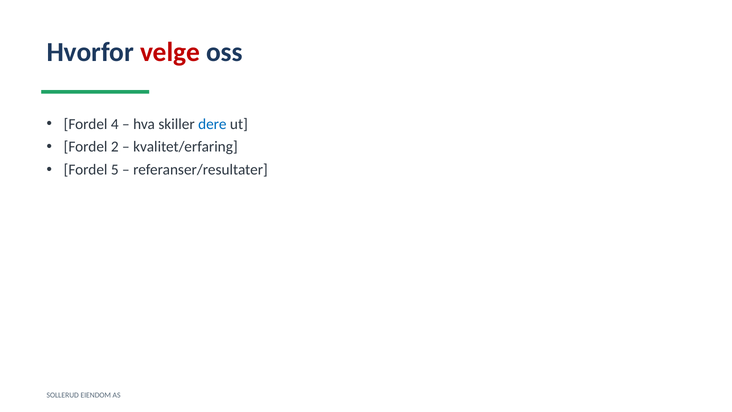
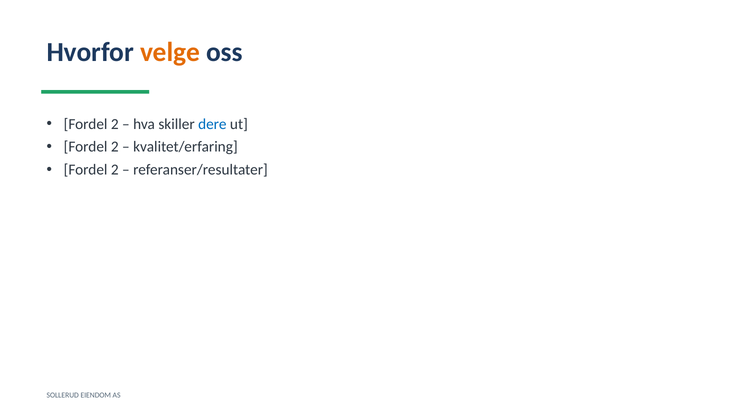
velge colour: red -> orange
4 at (115, 124): 4 -> 2
5 at (115, 170): 5 -> 2
